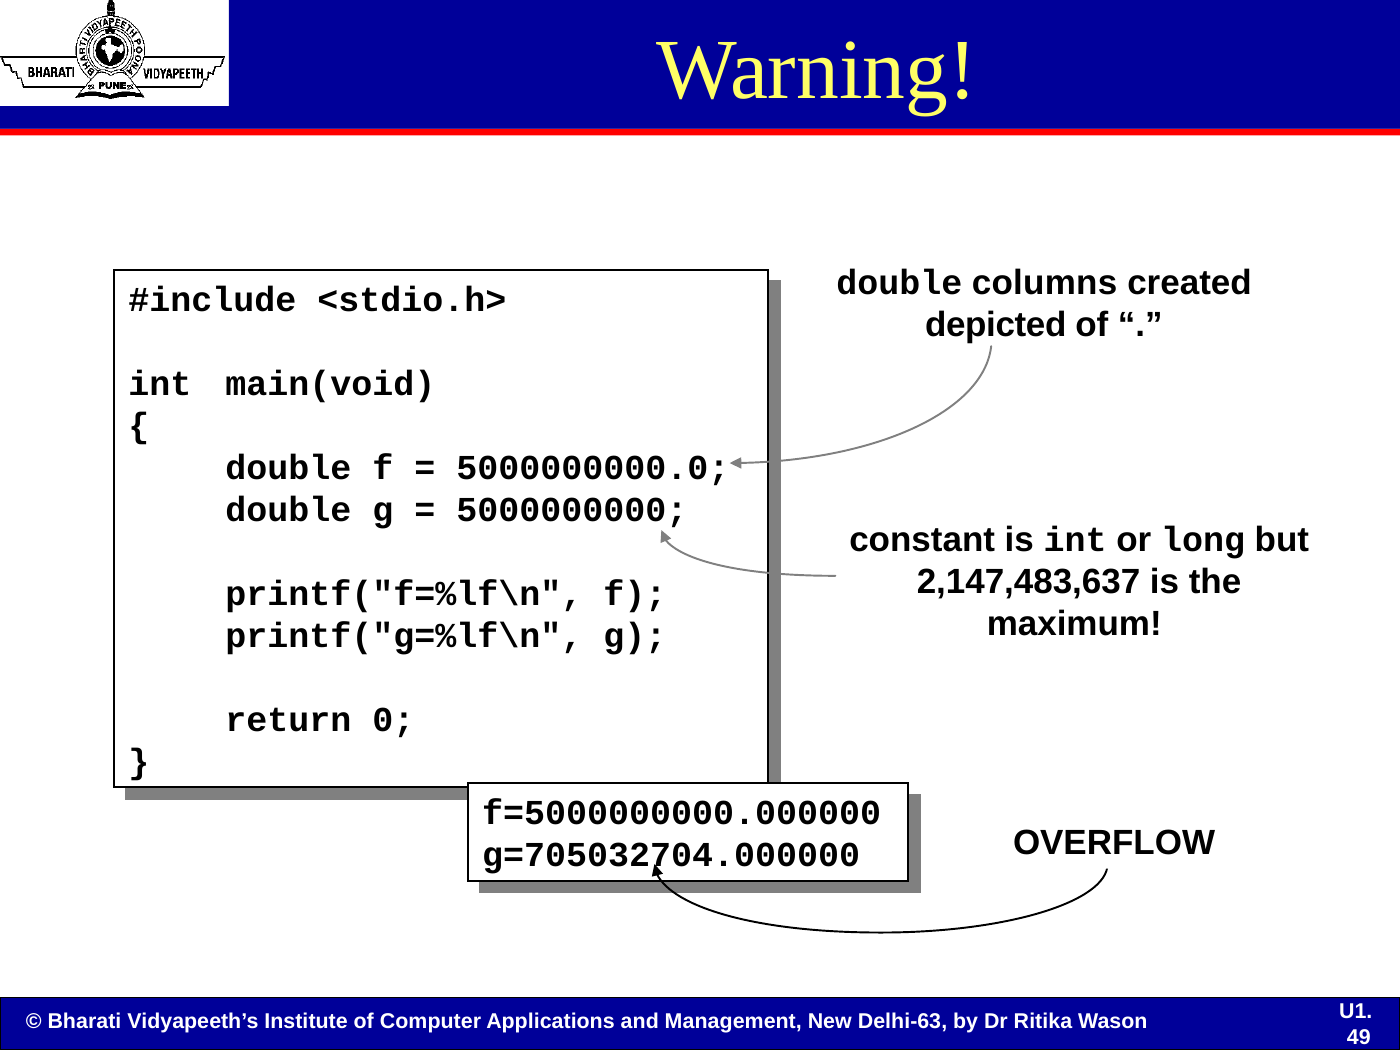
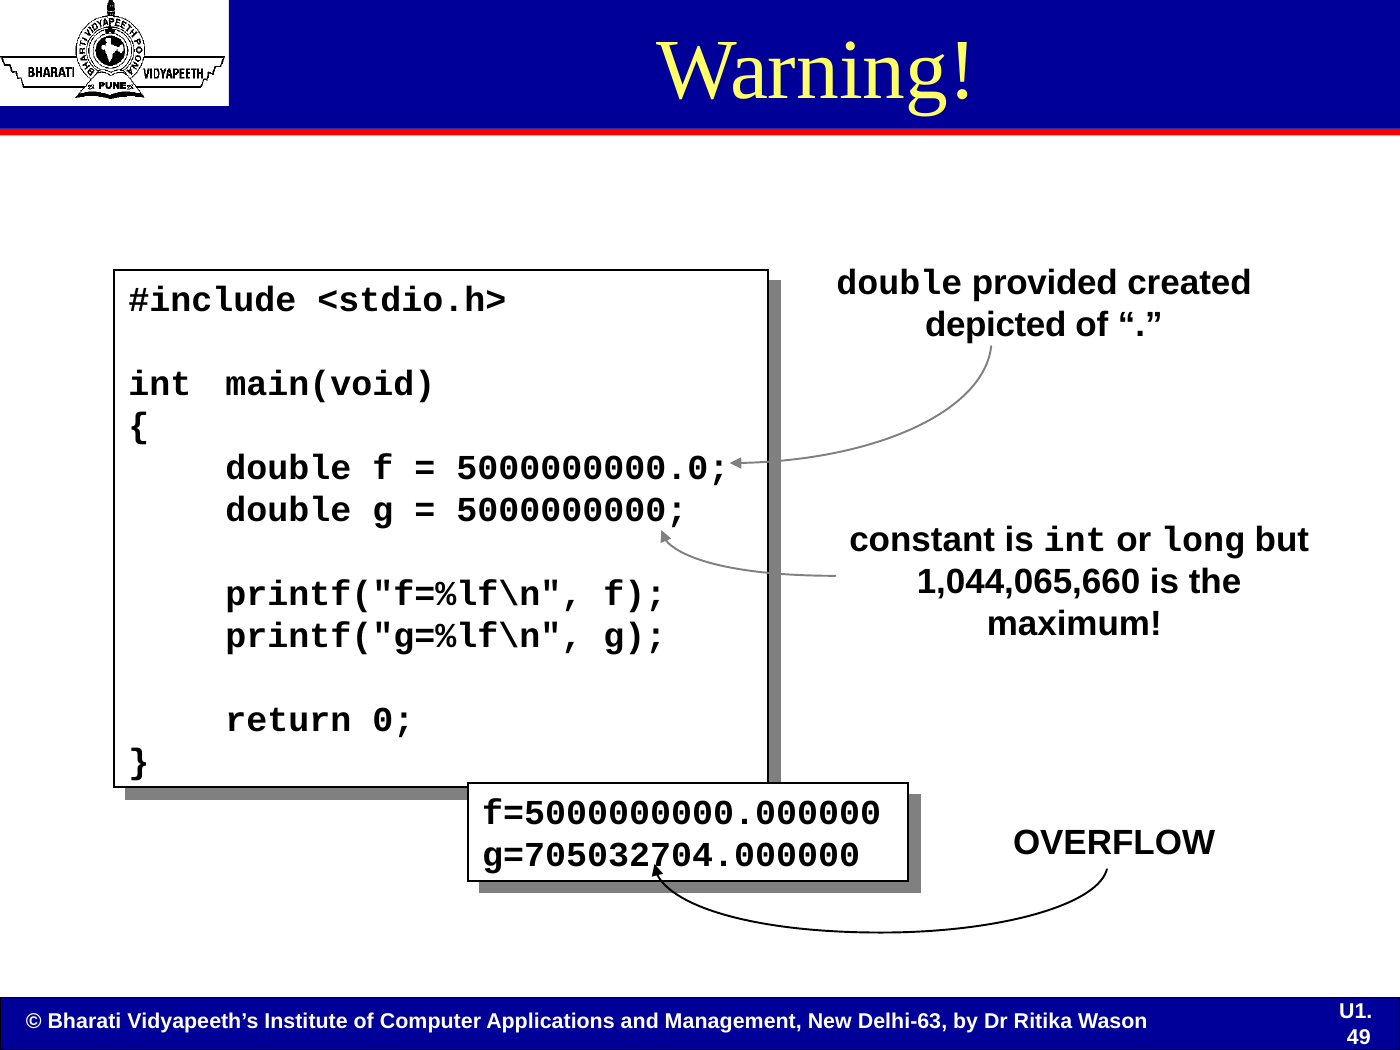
columns: columns -> provided
2,147,483,637: 2,147,483,637 -> 1,044,065,660
